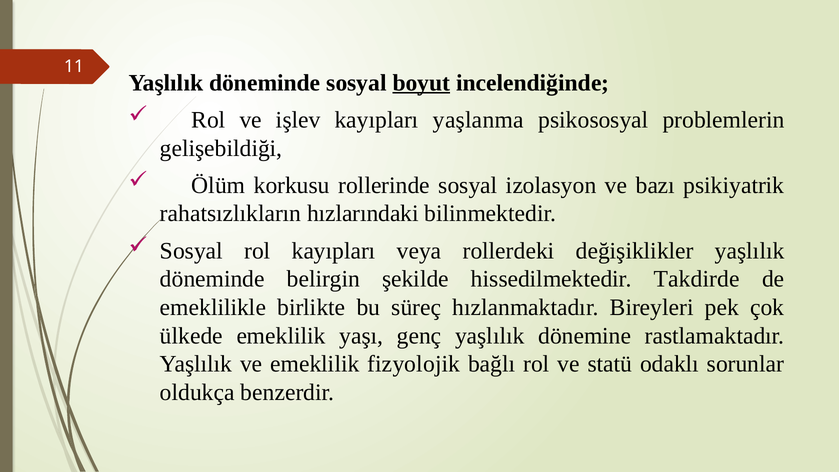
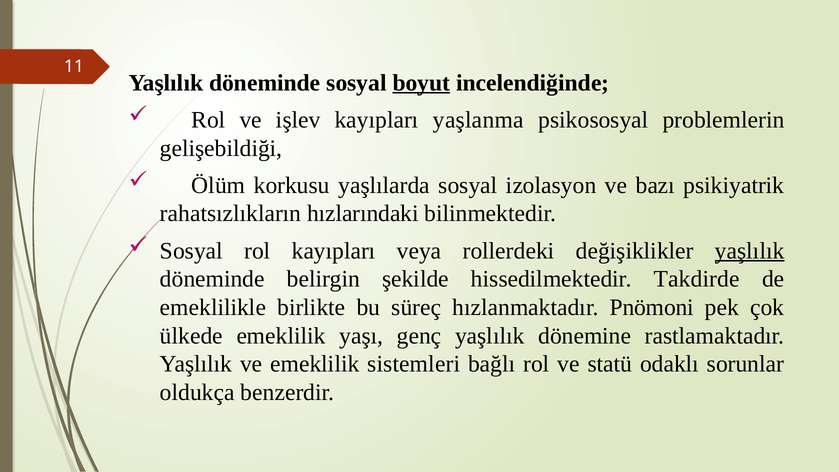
rollerinde: rollerinde -> yaşlılarda
yaşlılık at (750, 251) underline: none -> present
Bireyleri: Bireyleri -> Pnömoni
fizyolojik: fizyolojik -> sistemleri
